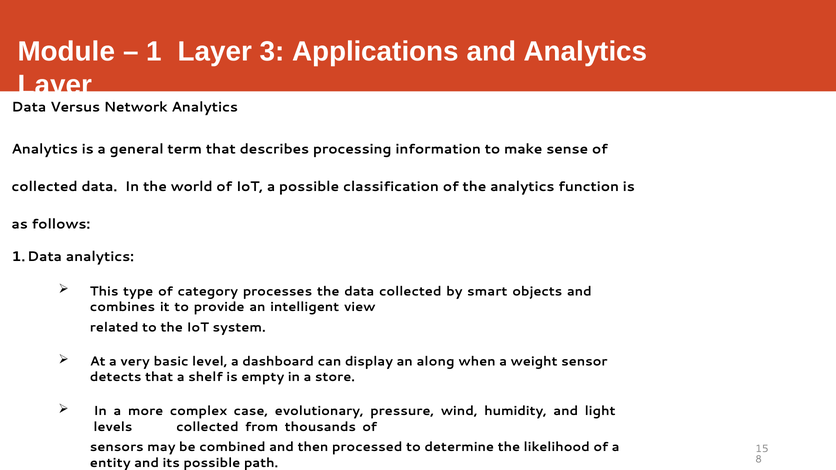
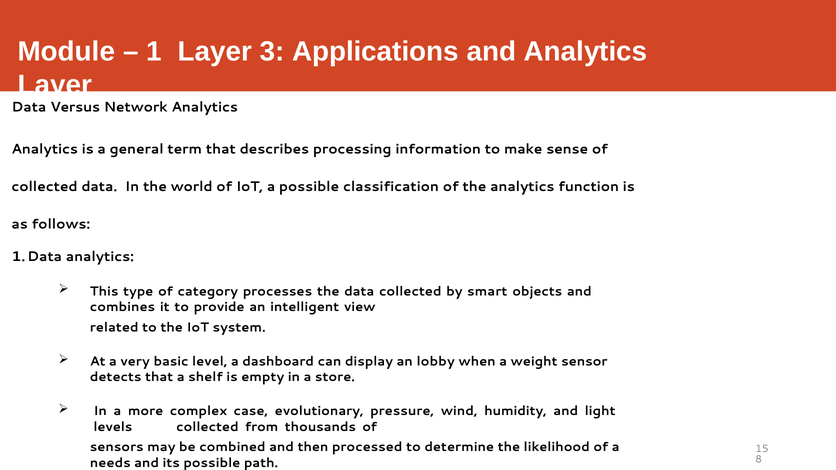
along: along -> lobby
entity: entity -> needs
